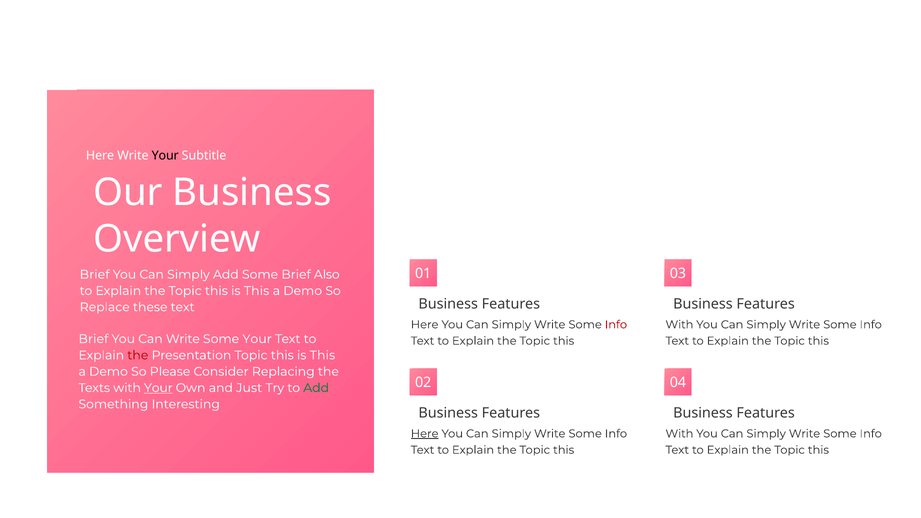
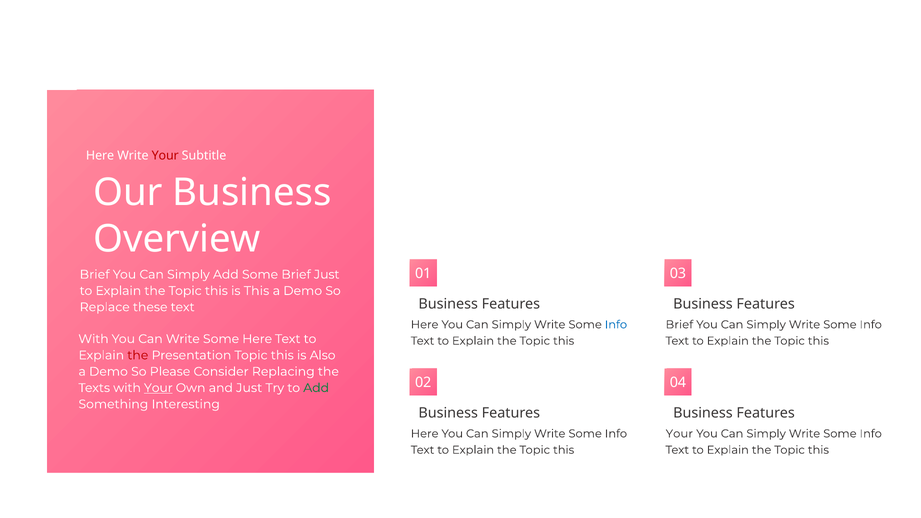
Your at (165, 156) colour: black -> red
Brief Also: Also -> Just
Info at (616, 325) colour: red -> blue
With at (679, 325): With -> Brief
Brief at (93, 339): Brief -> With
Some Your: Your -> Here
This at (322, 355): This -> Also
Here at (425, 434) underline: present -> none
With at (679, 434): With -> Your
